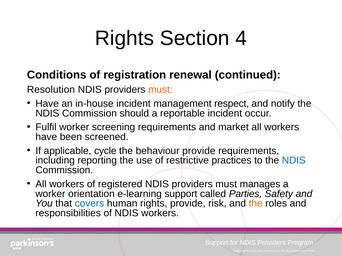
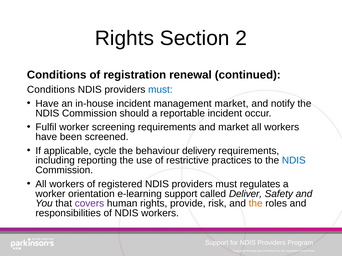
4: 4 -> 2
Resolution at (51, 90): Resolution -> Conditions
must at (160, 90) colour: orange -> blue
management respect: respect -> market
behaviour provide: provide -> delivery
manages: manages -> regulates
Parties: Parties -> Deliver
covers colour: blue -> purple
